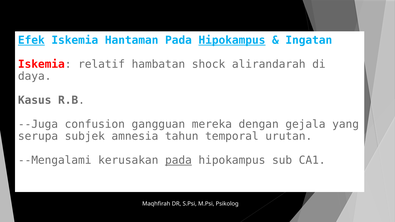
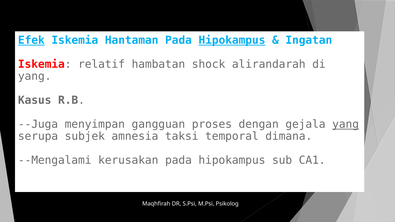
daya at (35, 76): daya -> yang
confusion: confusion -> menyimpan
mereka: mereka -> proses
yang at (346, 124) underline: none -> present
tahun: tahun -> taksi
urutan: urutan -> dimana
pada at (178, 160) underline: present -> none
